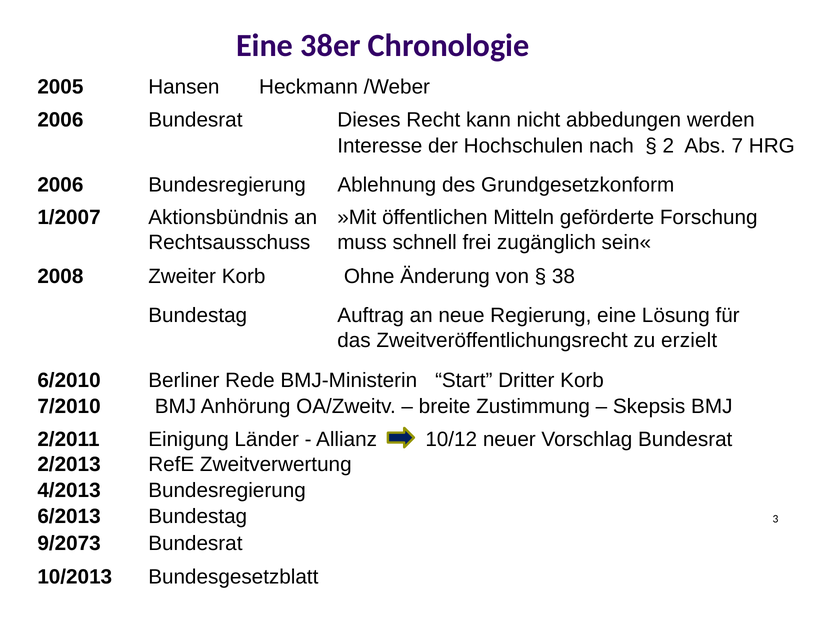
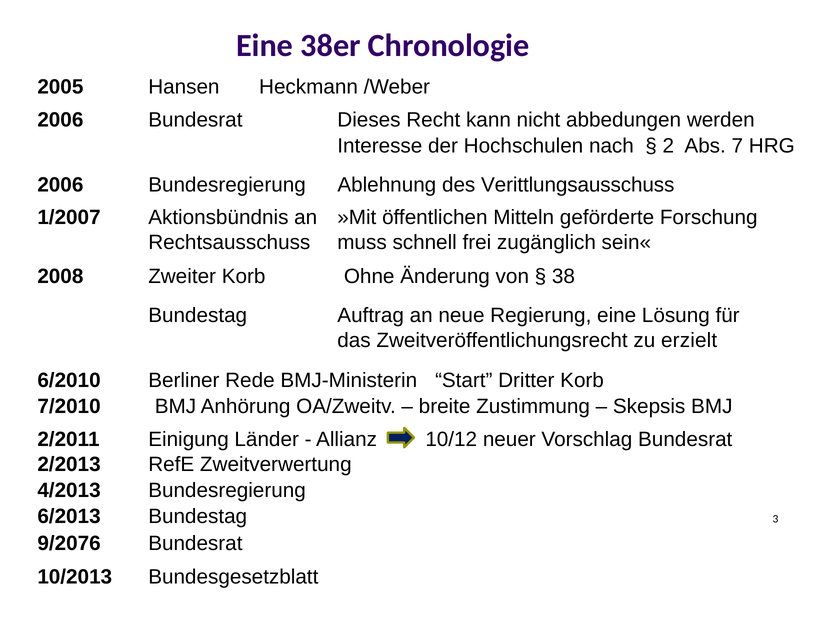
Grundgesetzkonform: Grundgesetzkonform -> Verittlungsausschuss
9/2073: 9/2073 -> 9/2076
